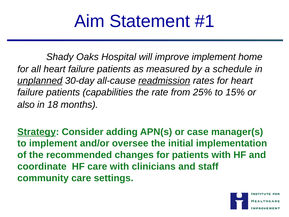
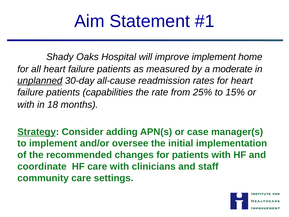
schedule: schedule -> moderate
readmission underline: present -> none
also at (26, 105): also -> with
